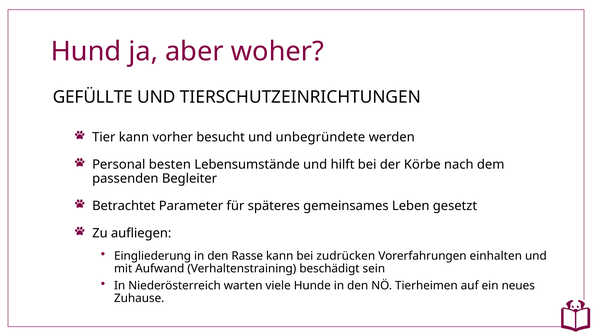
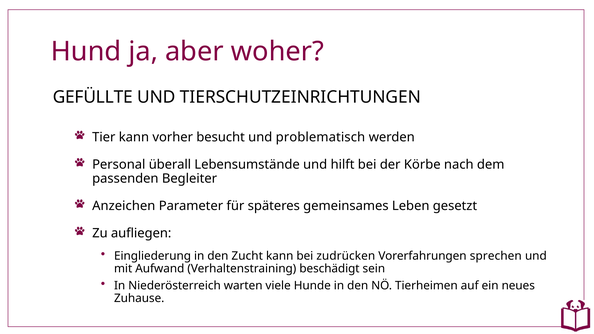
unbegründete: unbegründete -> problematisch
besten: besten -> überall
Betrachtet: Betrachtet -> Anzeichen
Rasse: Rasse -> Zucht
einhalten: einhalten -> sprechen
